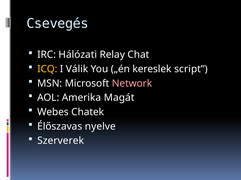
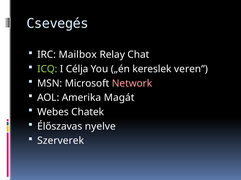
Hálózati: Hálózati -> Mailbox
ICQ colour: yellow -> light green
Válik: Válik -> Célja
script: script -> veren
